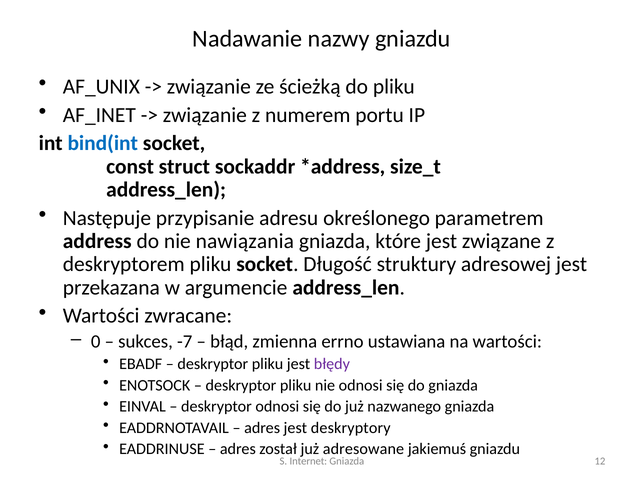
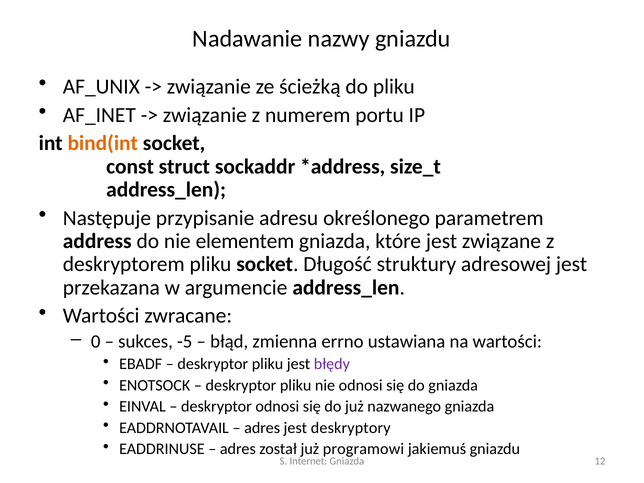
bind(int colour: blue -> orange
nawiązania: nawiązania -> elementem
-7: -7 -> -5
adresowane: adresowane -> programowi
